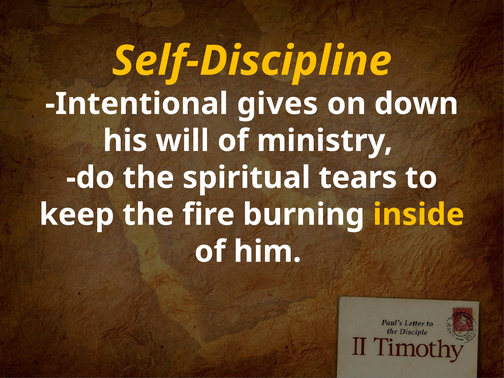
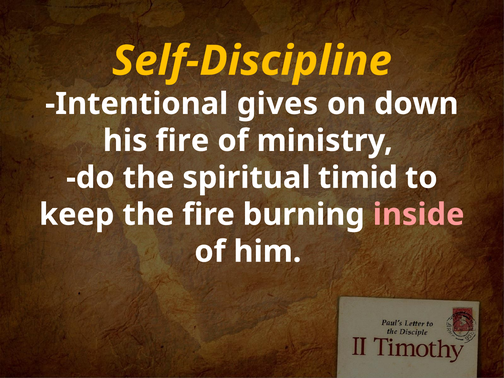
his will: will -> fire
tears: tears -> timid
inside colour: yellow -> pink
